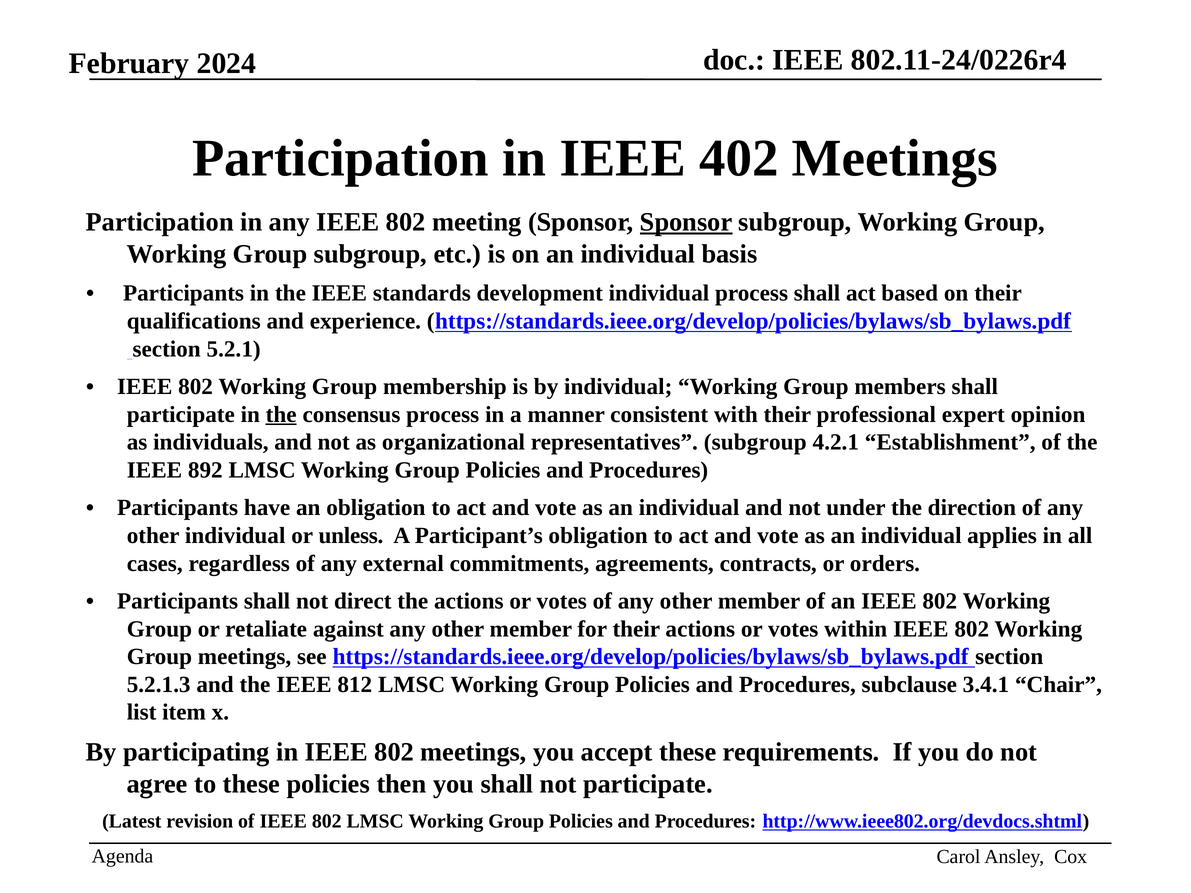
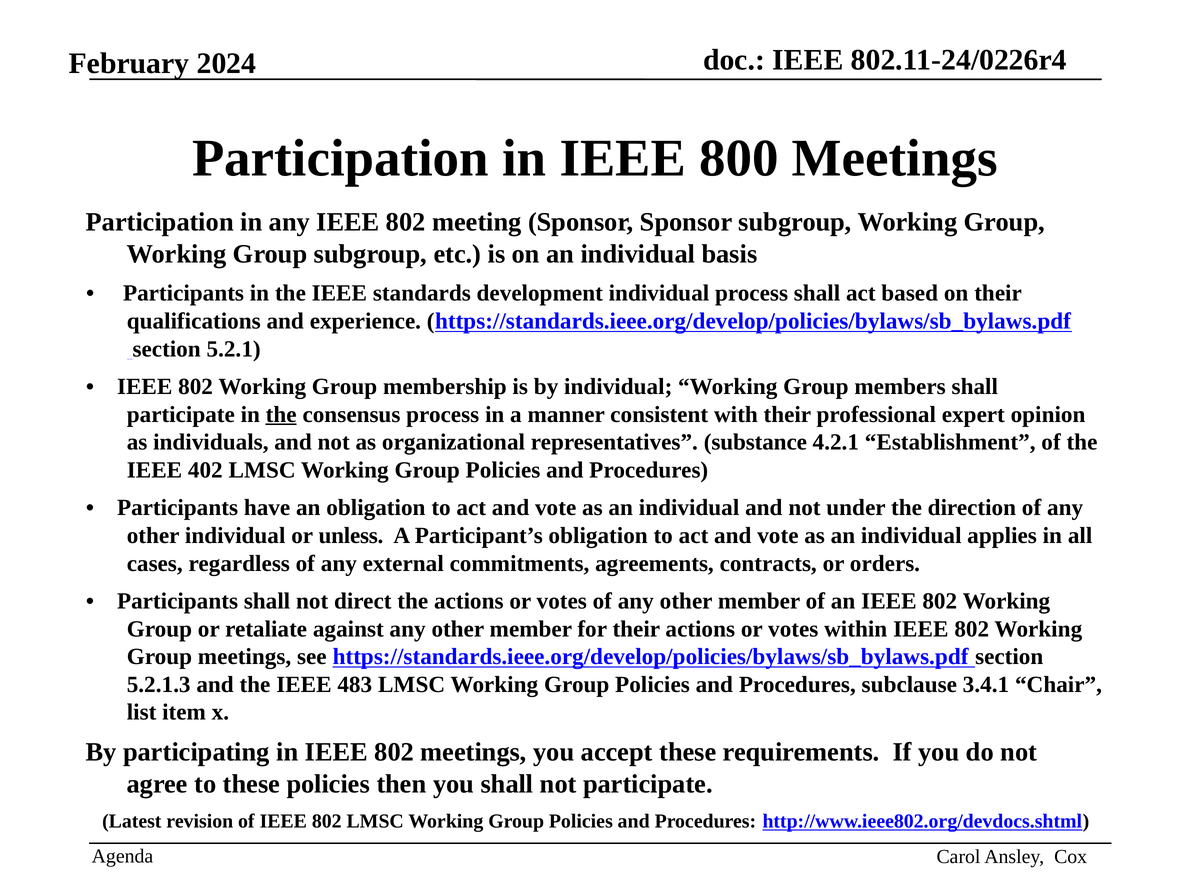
402: 402 -> 800
Sponsor at (686, 222) underline: present -> none
representatives subgroup: subgroup -> substance
892: 892 -> 402
812: 812 -> 483
